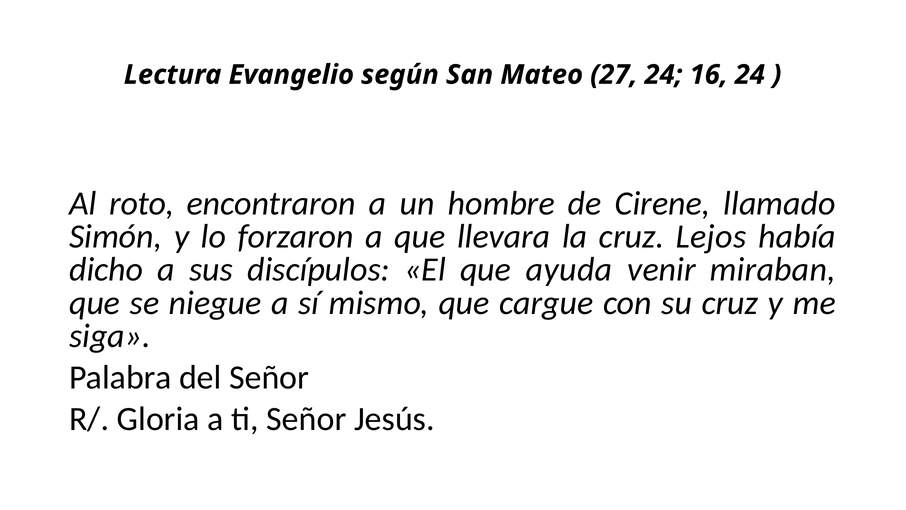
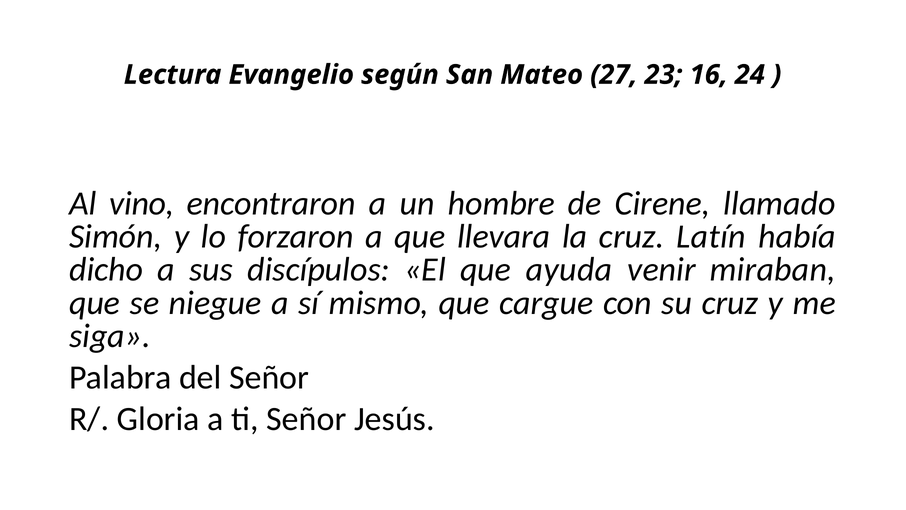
27 24: 24 -> 23
roto: roto -> vino
Lejos: Lejos -> Latín
